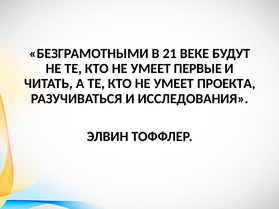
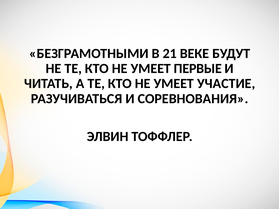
ПРОЕКТА: ПРОЕКТА -> УЧАСТИЕ
ИССЛЕДОВАНИЯ: ИССЛЕДОВАНИЯ -> СОРЕВНОВАНИЯ
